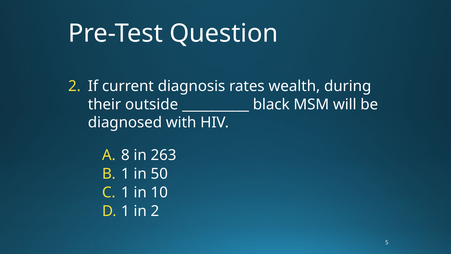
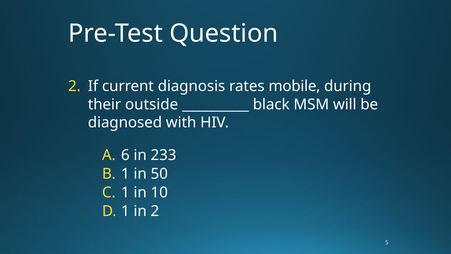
wealth: wealth -> mobile
8: 8 -> 6
263: 263 -> 233
